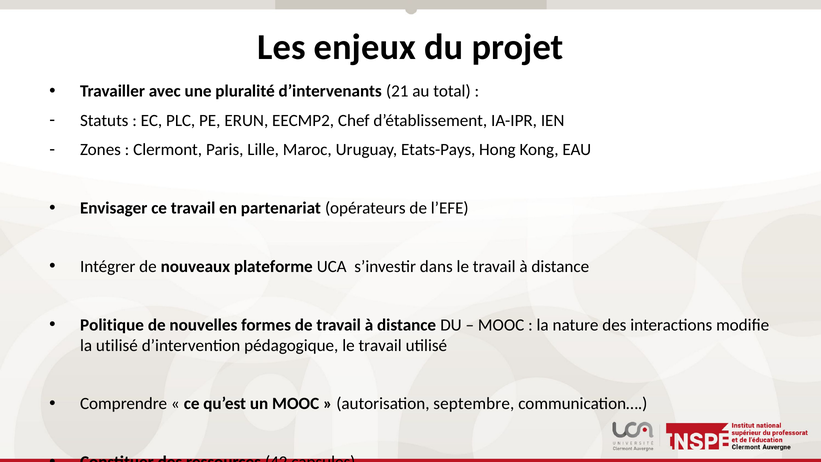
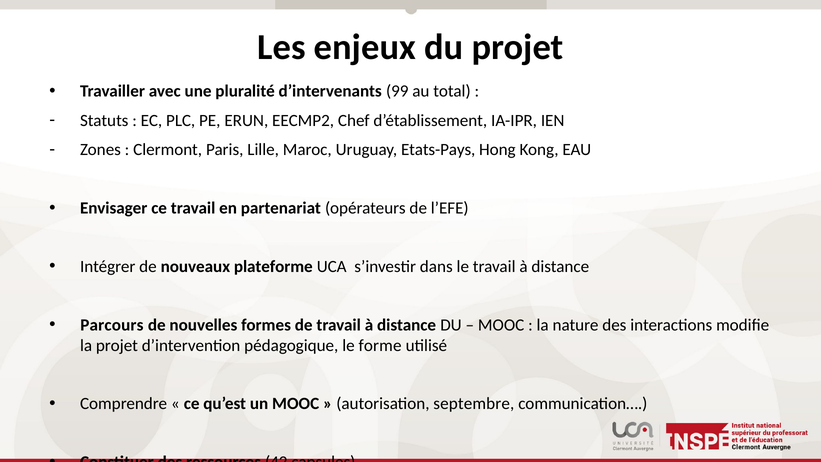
21: 21 -> 99
Politique: Politique -> Parcours
la utilisé: utilisé -> projet
pédagogique le travail: travail -> forme
